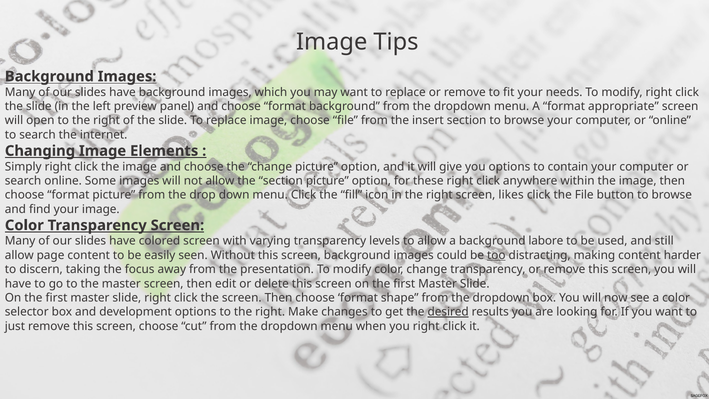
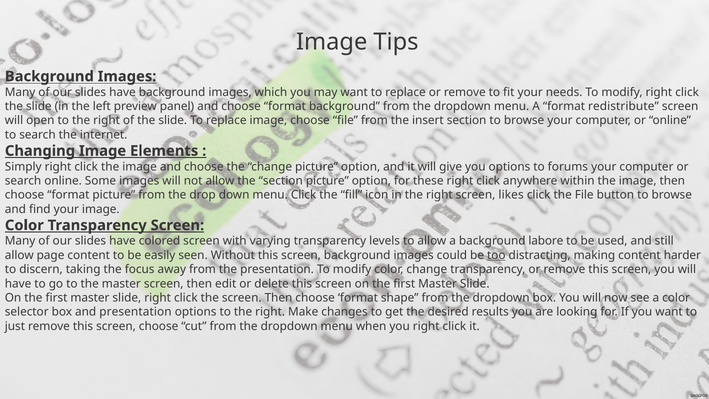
appropriate: appropriate -> redistribute
contain: contain -> forums
and development: development -> presentation
desired underline: present -> none
